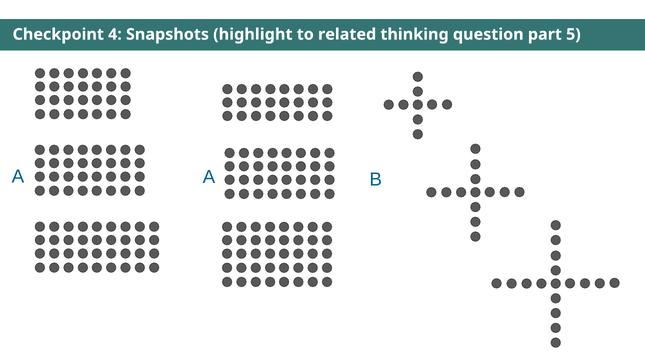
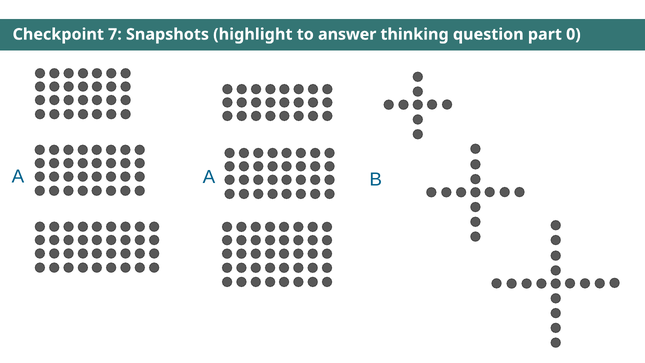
4: 4 -> 7
related: related -> answer
5: 5 -> 0
